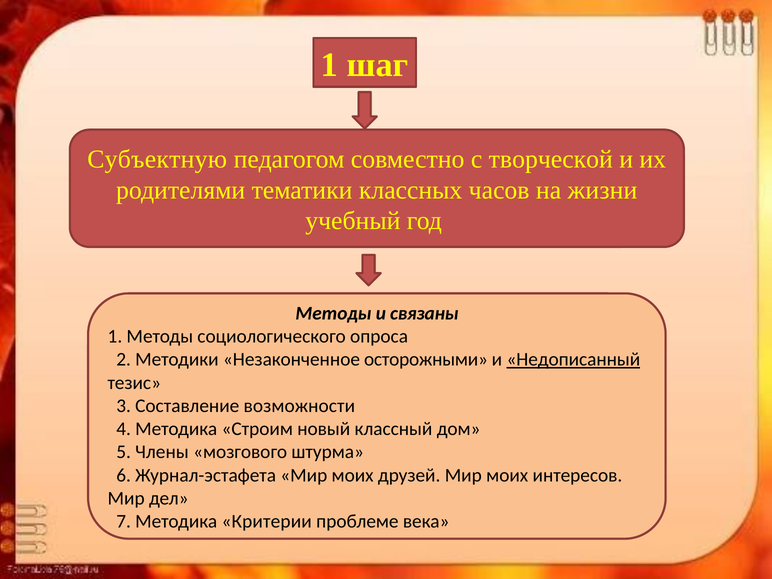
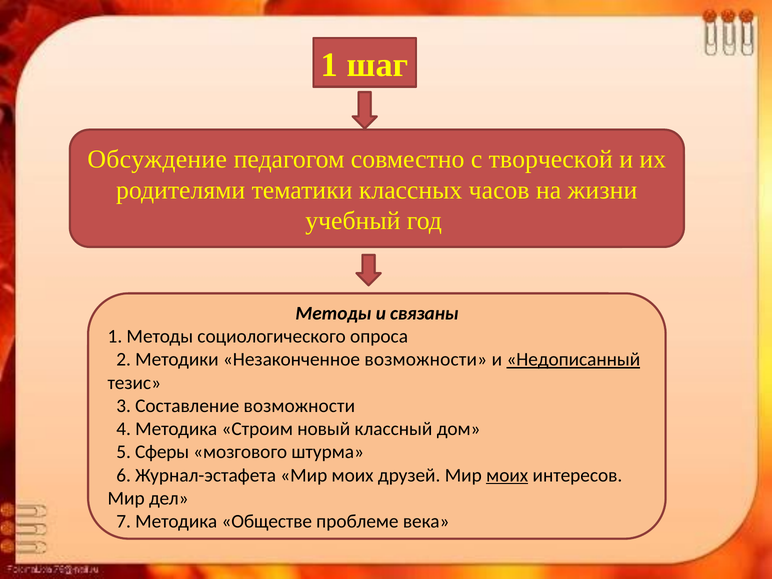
Субъектную: Субъектную -> Обсуждение
Незаконченное осторожными: осторожными -> возможности
Члены: Члены -> Сферы
моих at (507, 475) underline: none -> present
Критерии: Критерии -> Обществе
